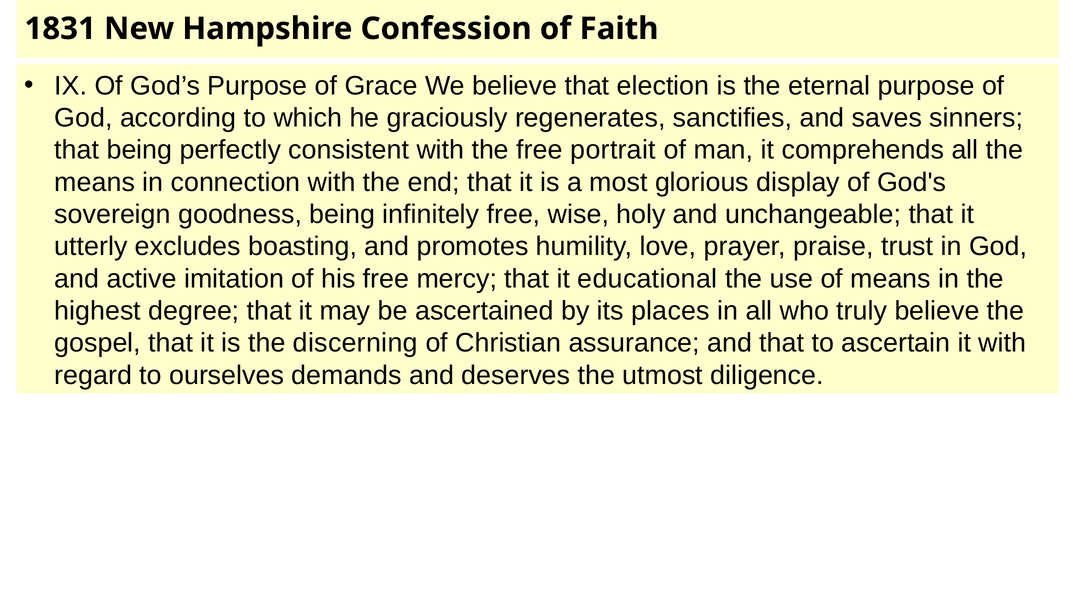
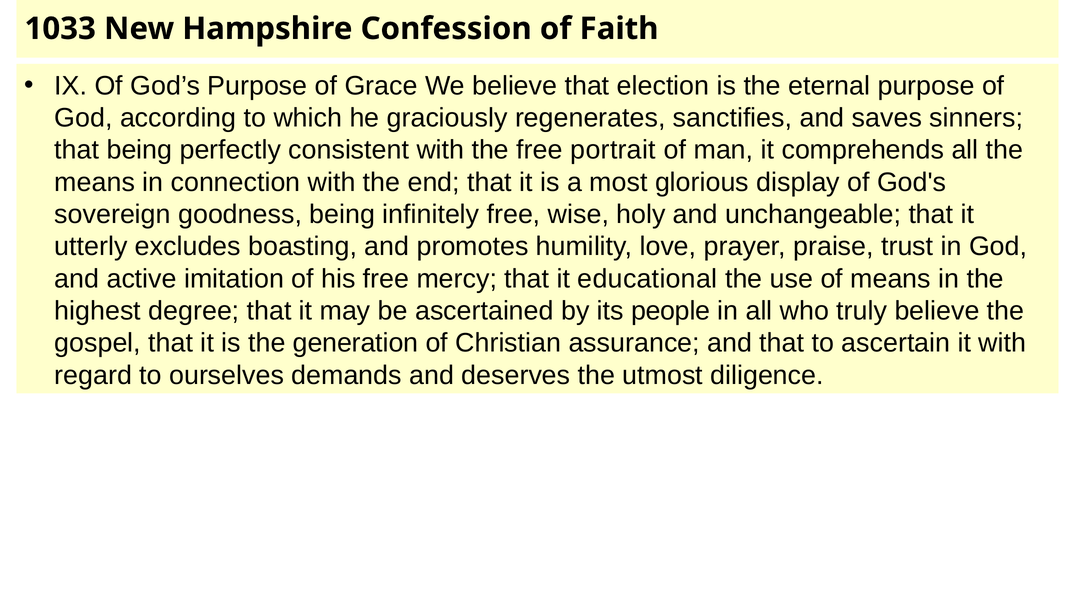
1831: 1831 -> 1033
places: places -> people
discerning: discerning -> generation
